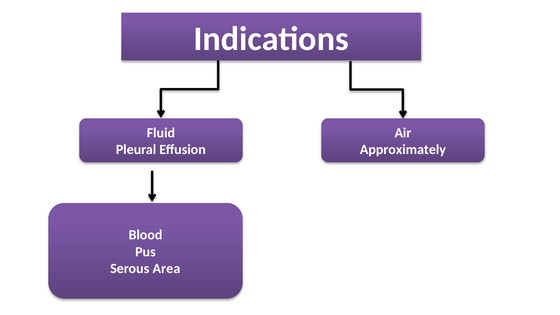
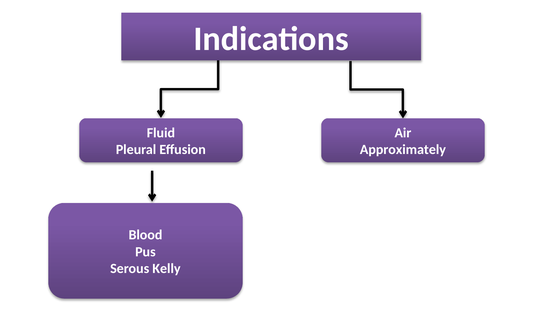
Area: Area -> Kelly
